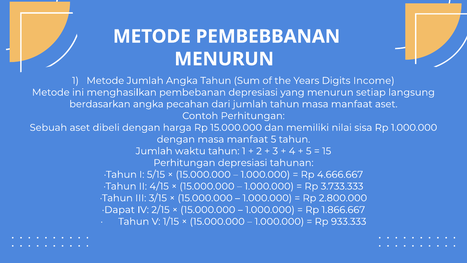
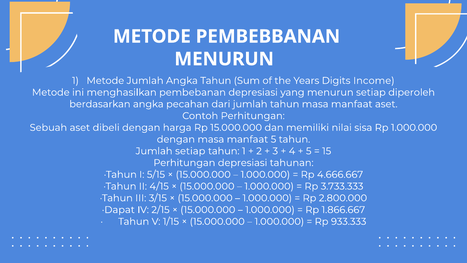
langsung: langsung -> diperoleh
Jumlah waktu: waktu -> setiap
